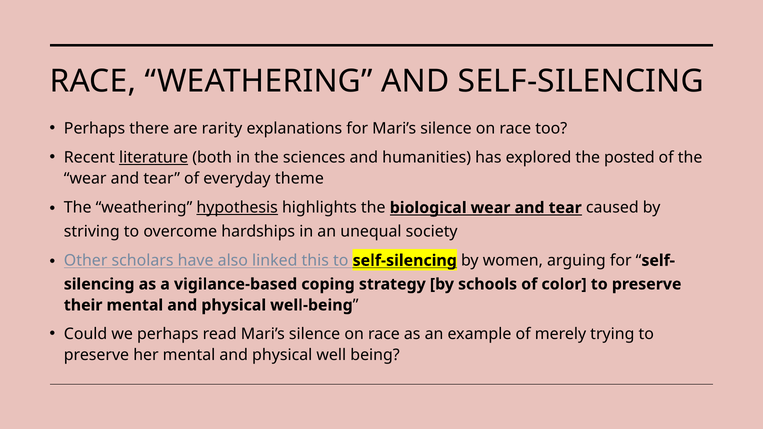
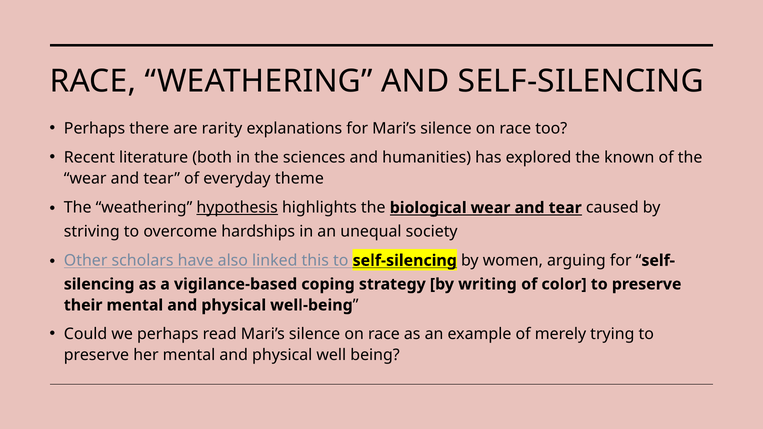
literature underline: present -> none
posted: posted -> known
schools: schools -> writing
